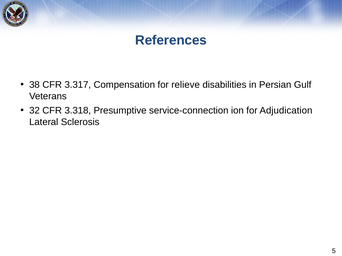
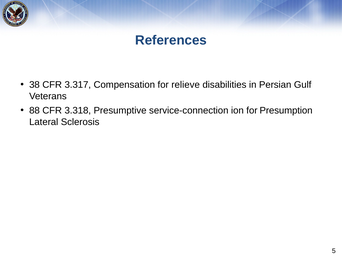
32: 32 -> 88
Adjudication: Adjudication -> Presumption
